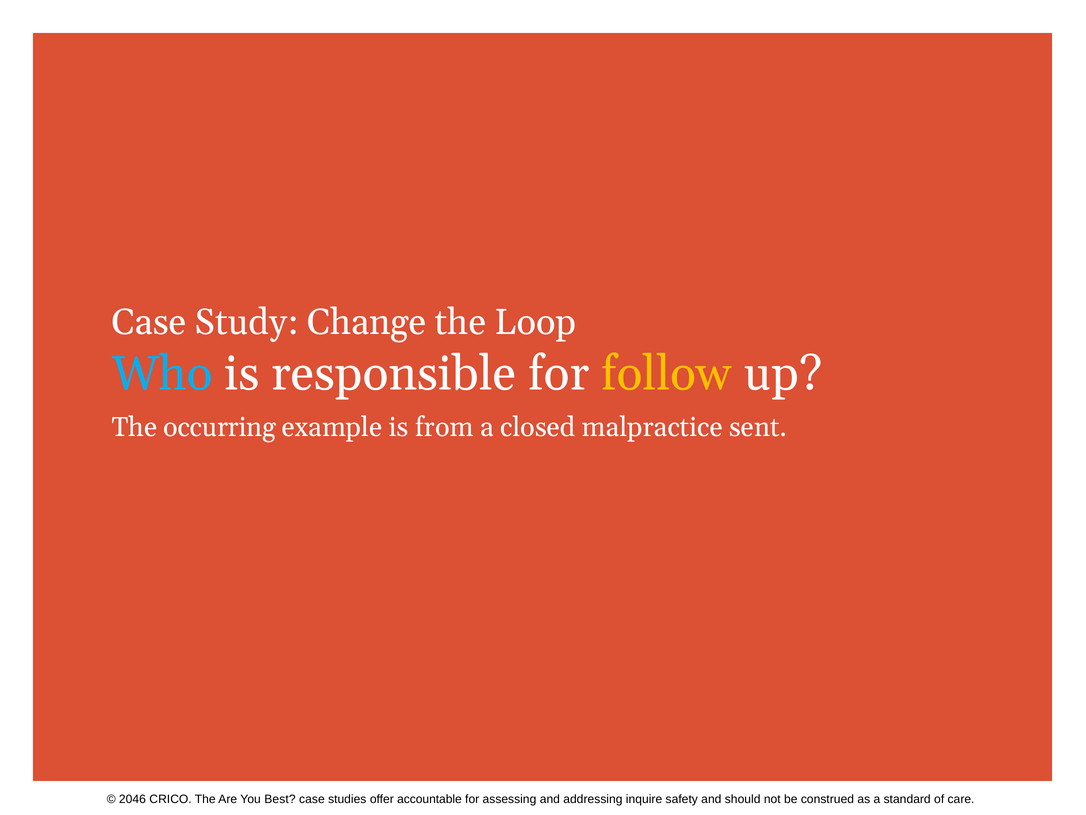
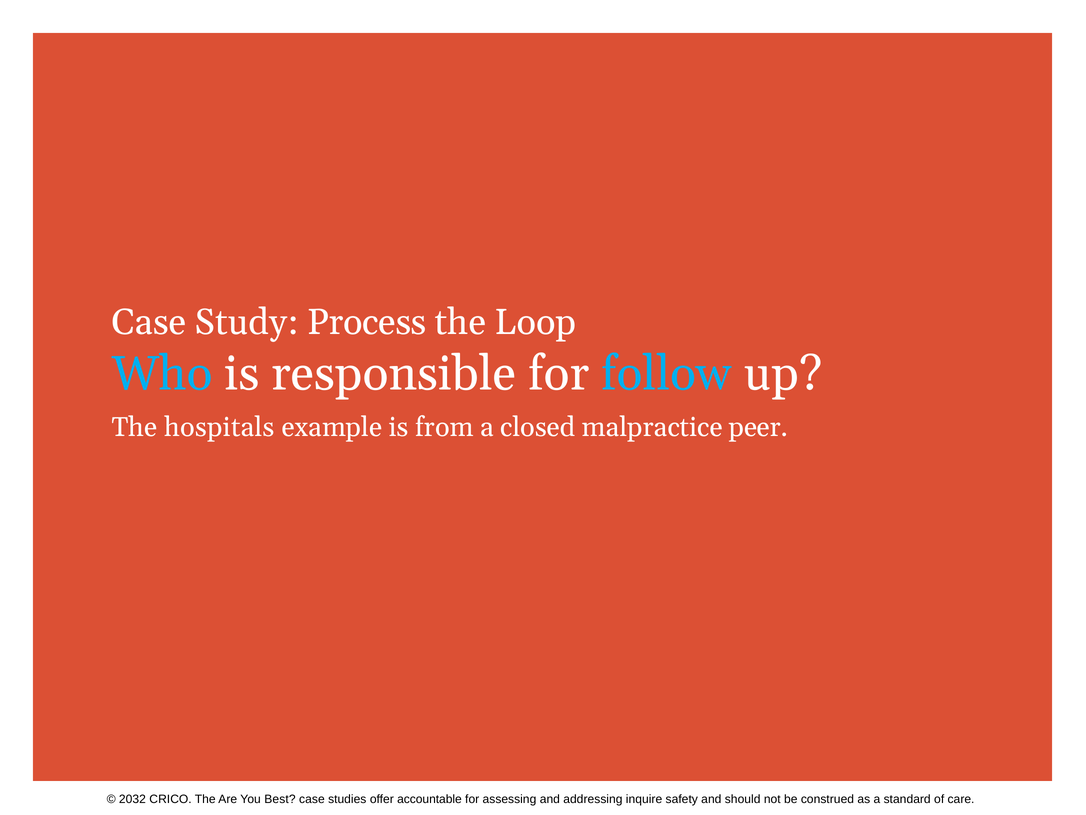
Change: Change -> Process
follow colour: yellow -> light blue
occurring: occurring -> hospitals
sent: sent -> peer
2046: 2046 -> 2032
